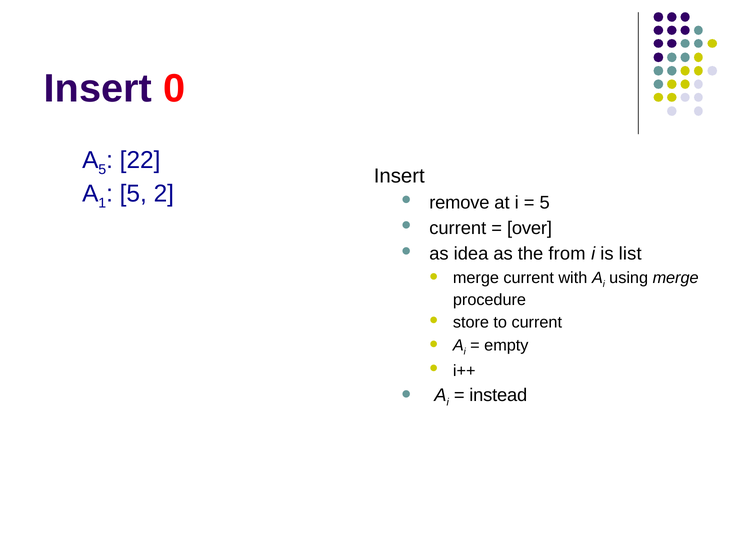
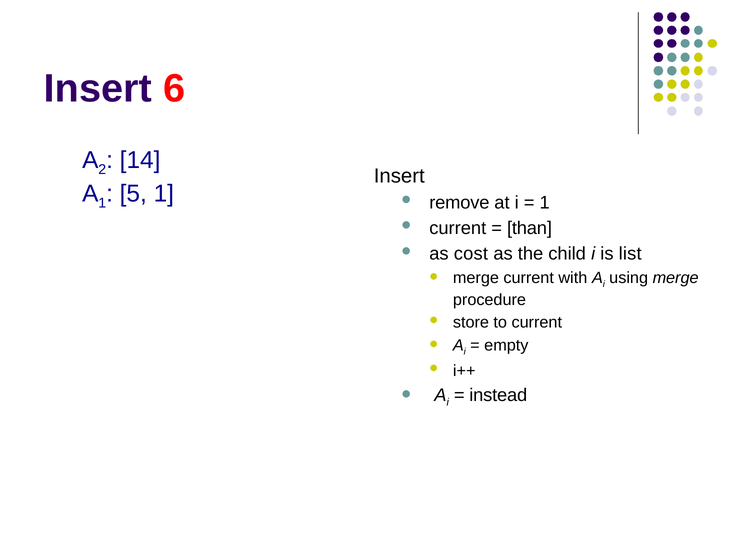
0: 0 -> 6
5 at (102, 170): 5 -> 2
22: 22 -> 14
5 2: 2 -> 1
5 at (545, 203): 5 -> 1
over: over -> than
idea: idea -> cost
from: from -> child
